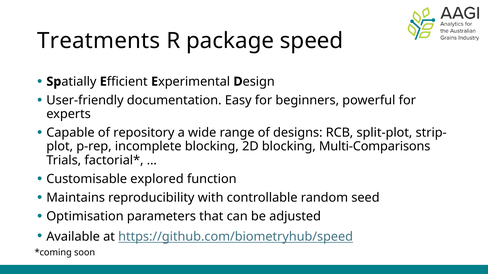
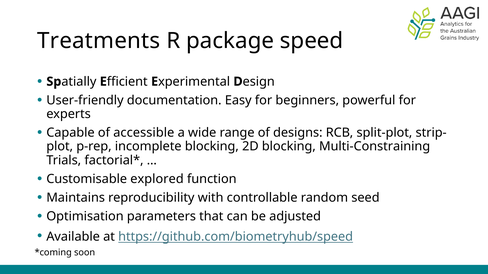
repository: repository -> accessible
Multi-Comparisons: Multi-Comparisons -> Multi-Constraining
